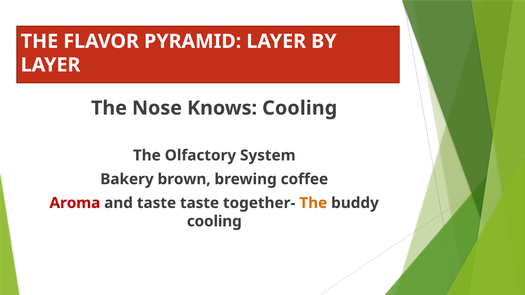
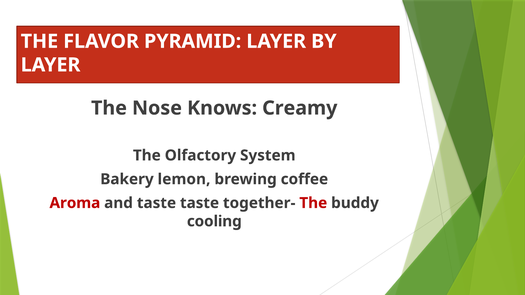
Knows Cooling: Cooling -> Creamy
brown: brown -> lemon
The at (313, 203) colour: orange -> red
